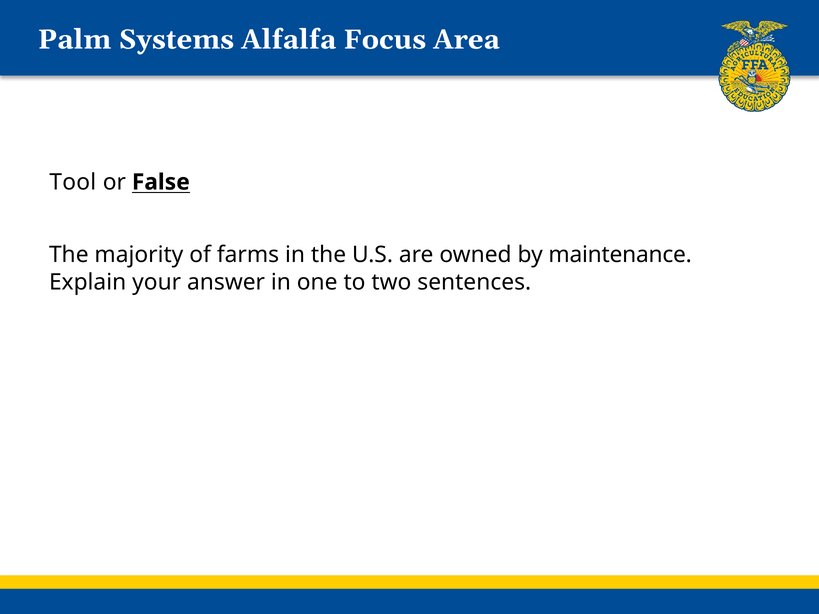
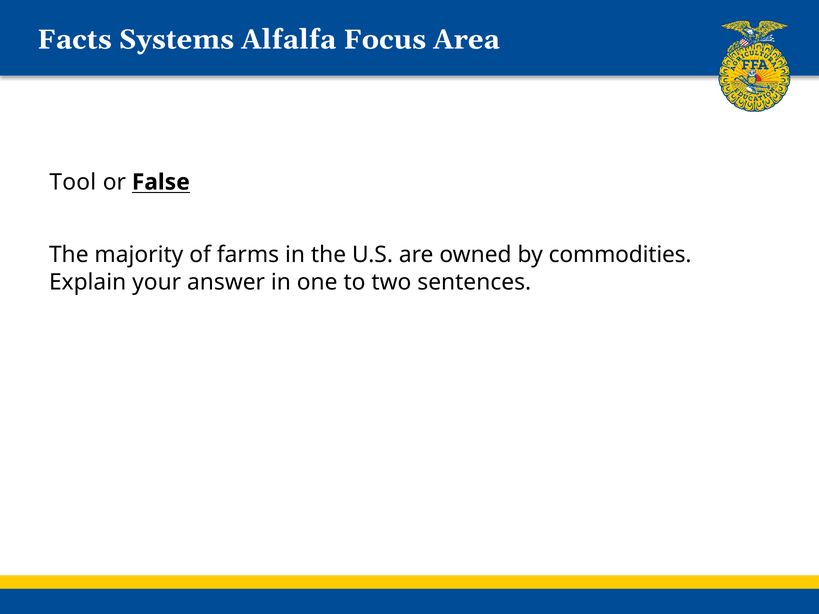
Palm: Palm -> Facts
maintenance: maintenance -> commodities
